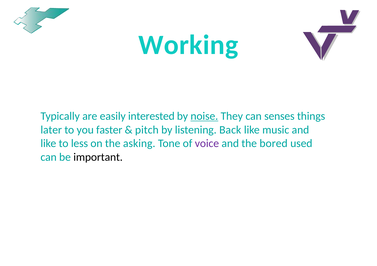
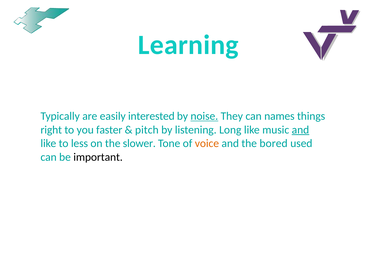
Working: Working -> Learning
senses: senses -> names
later: later -> right
Back: Back -> Long
and at (300, 130) underline: none -> present
asking: asking -> slower
voice colour: purple -> orange
